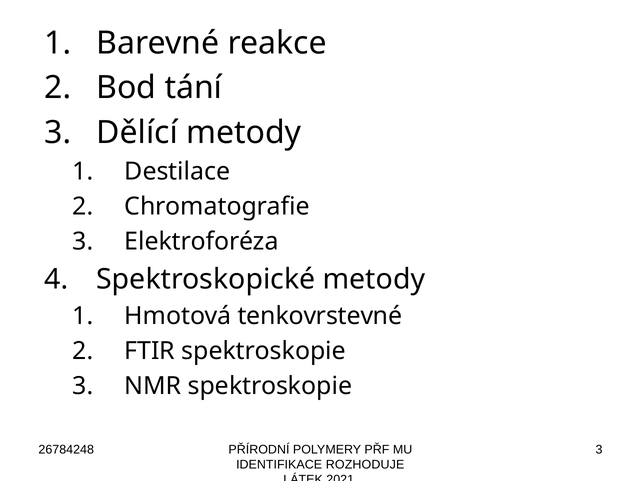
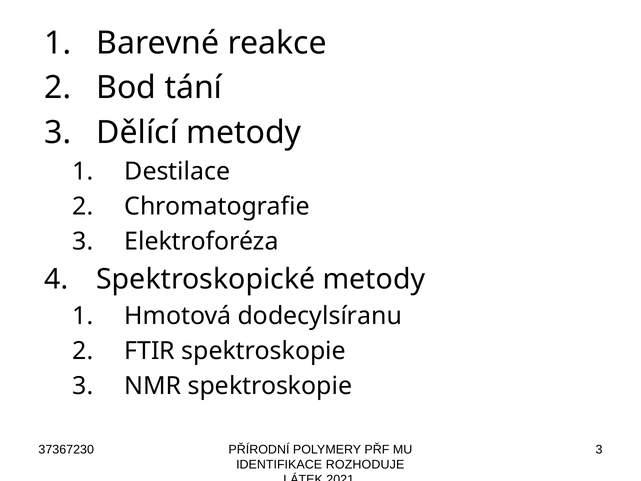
tenkovrstevné: tenkovrstevné -> dodecylsíranu
26784248: 26784248 -> 37367230
